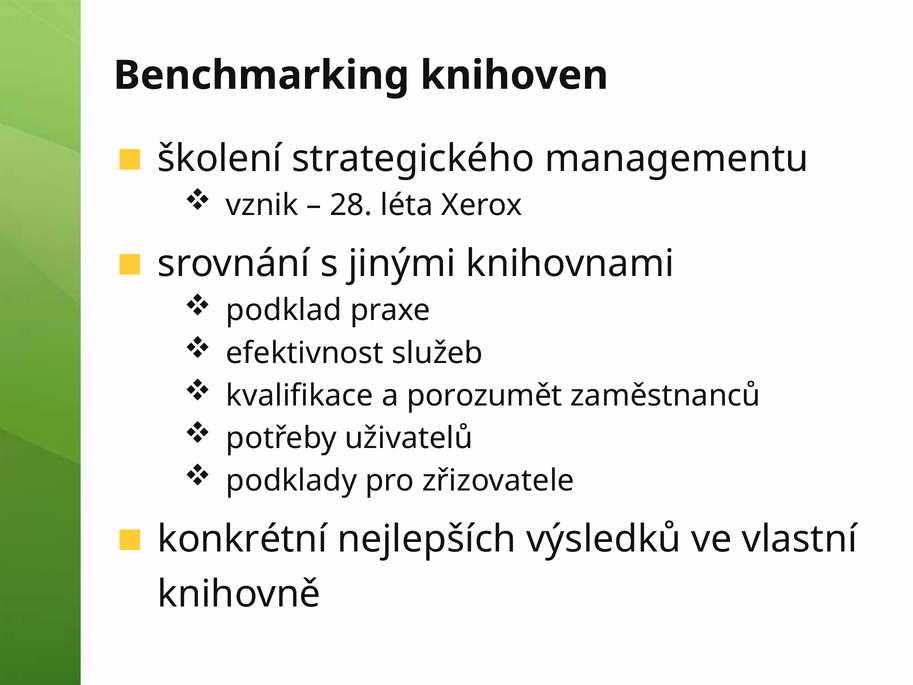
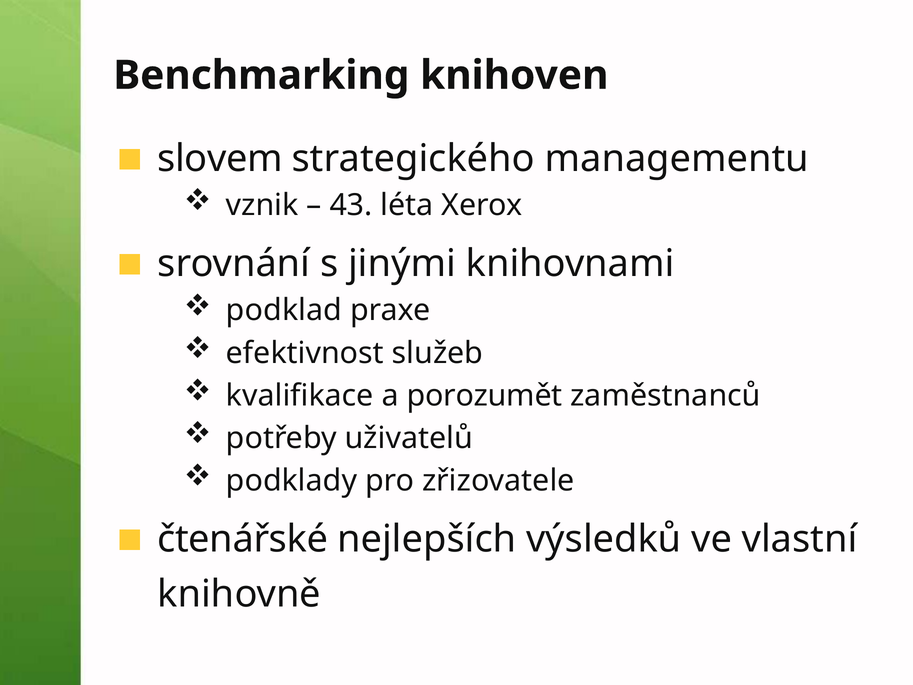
školení: školení -> slovem
28: 28 -> 43
konkrétní: konkrétní -> čtenářské
